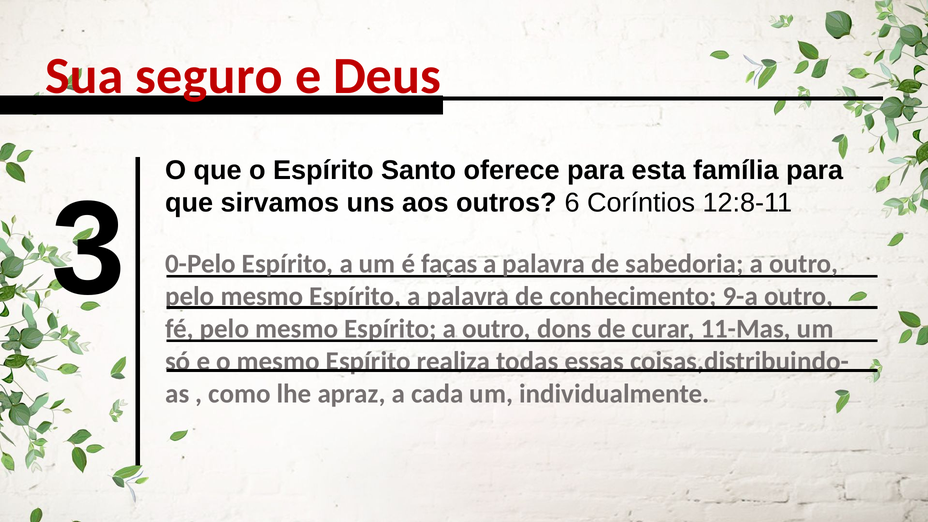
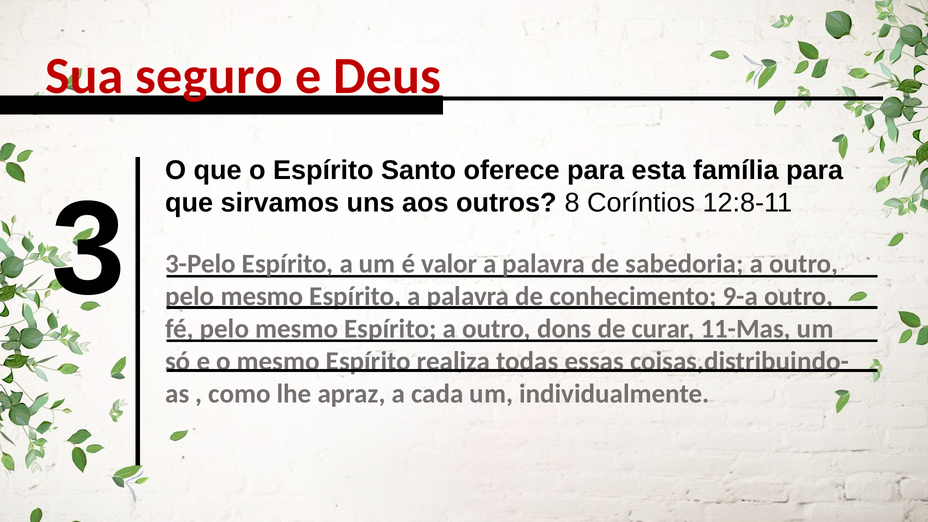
0-Pelo: 0-Pelo -> 3-Pelo
faças: faças -> valor
6: 6 -> 8
